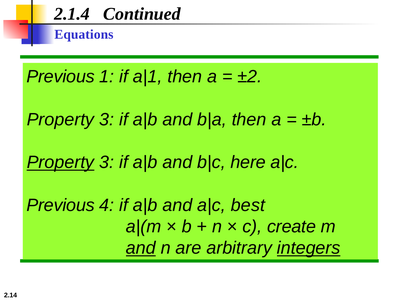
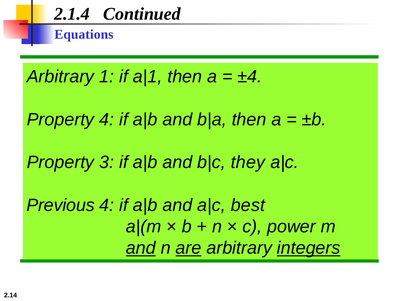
Previous at (61, 77): Previous -> Arbitrary
±2: ±2 -> ±4
3 at (107, 120): 3 -> 4
Property at (60, 163) underline: present -> none
here: here -> they
create: create -> power
are underline: none -> present
